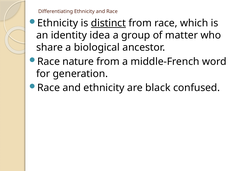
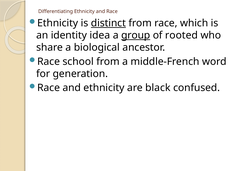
group underline: none -> present
matter: matter -> rooted
nature: nature -> school
